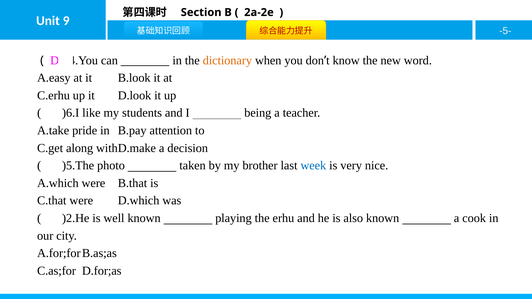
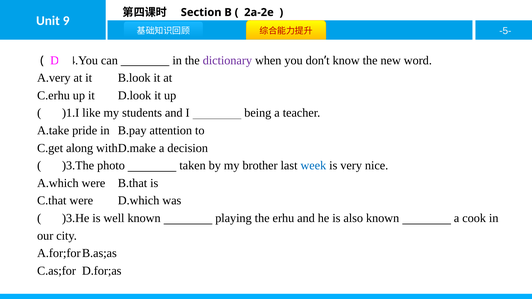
dictionary colour: orange -> purple
A.easy: A.easy -> A.very
)6.I: )6.I -> )1.I
)5.The: )5.The -> )3.The
)2.He: )2.He -> )3.He
